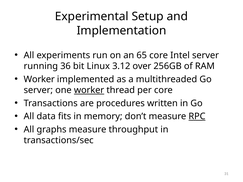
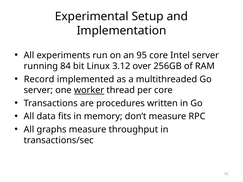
65: 65 -> 95
36: 36 -> 84
Worker at (39, 79): Worker -> Record
RPC underline: present -> none
